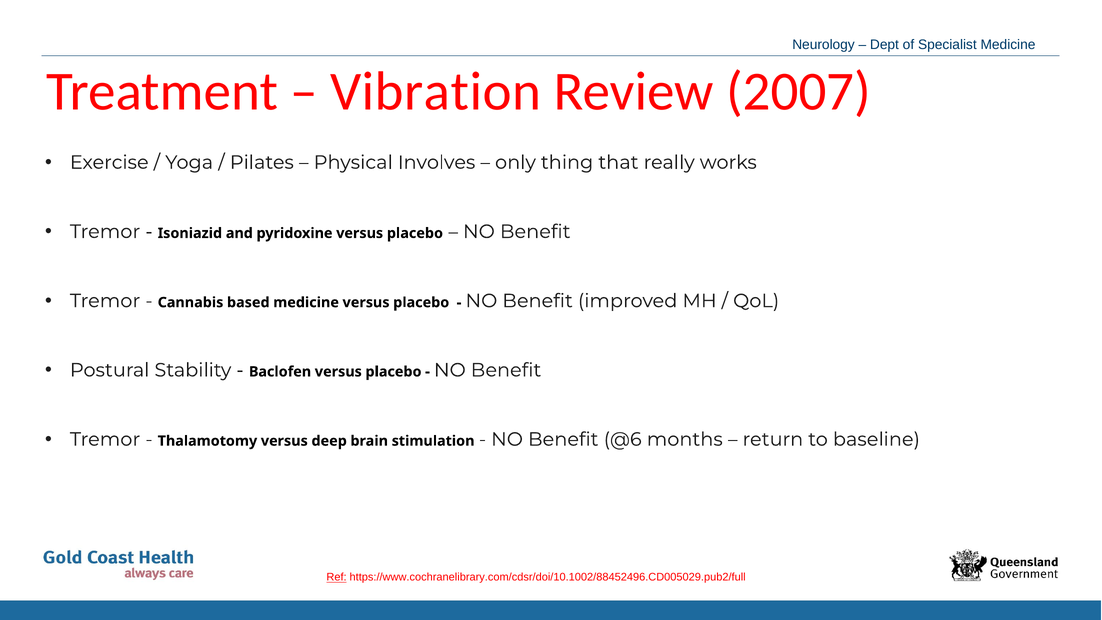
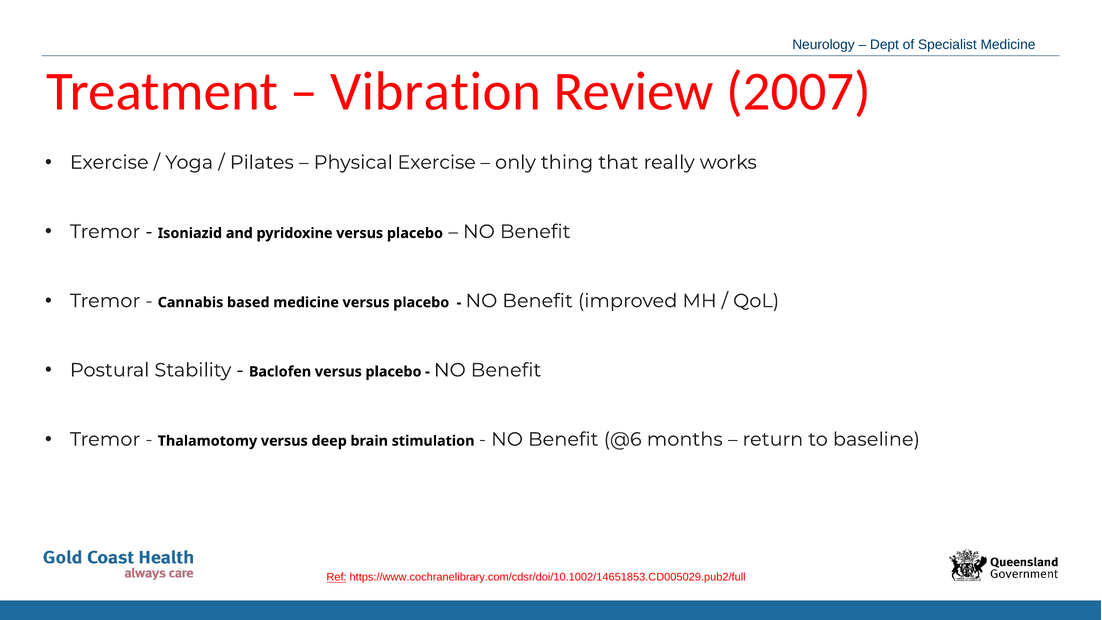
Physical Involves: Involves -> Exercise
https://www.cochranelibrary.com/cdsr/doi/10.1002/88452496.CD005029.pub2/full: https://www.cochranelibrary.com/cdsr/doi/10.1002/88452496.CD005029.pub2/full -> https://www.cochranelibrary.com/cdsr/doi/10.1002/14651853.CD005029.pub2/full
